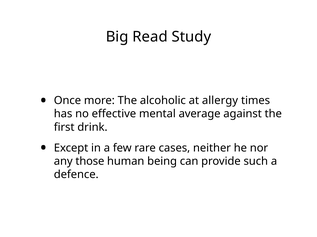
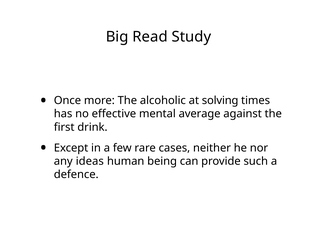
allergy: allergy -> solving
those: those -> ideas
